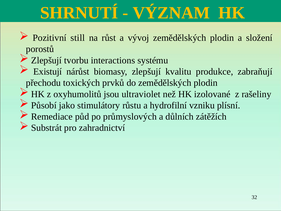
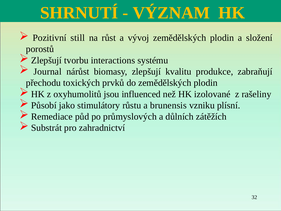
Existují: Existují -> Journal
ultraviolet: ultraviolet -> influenced
hydrofilní: hydrofilní -> brunensis
